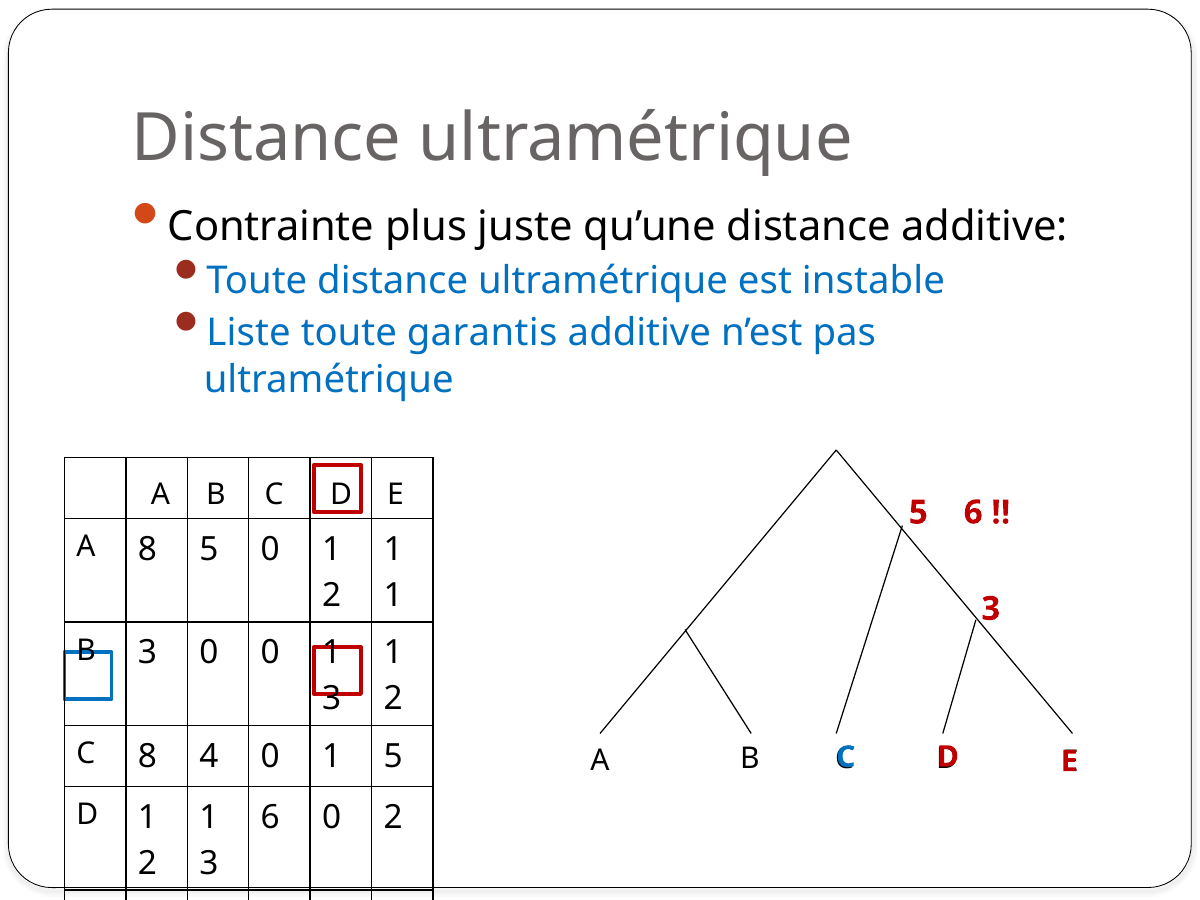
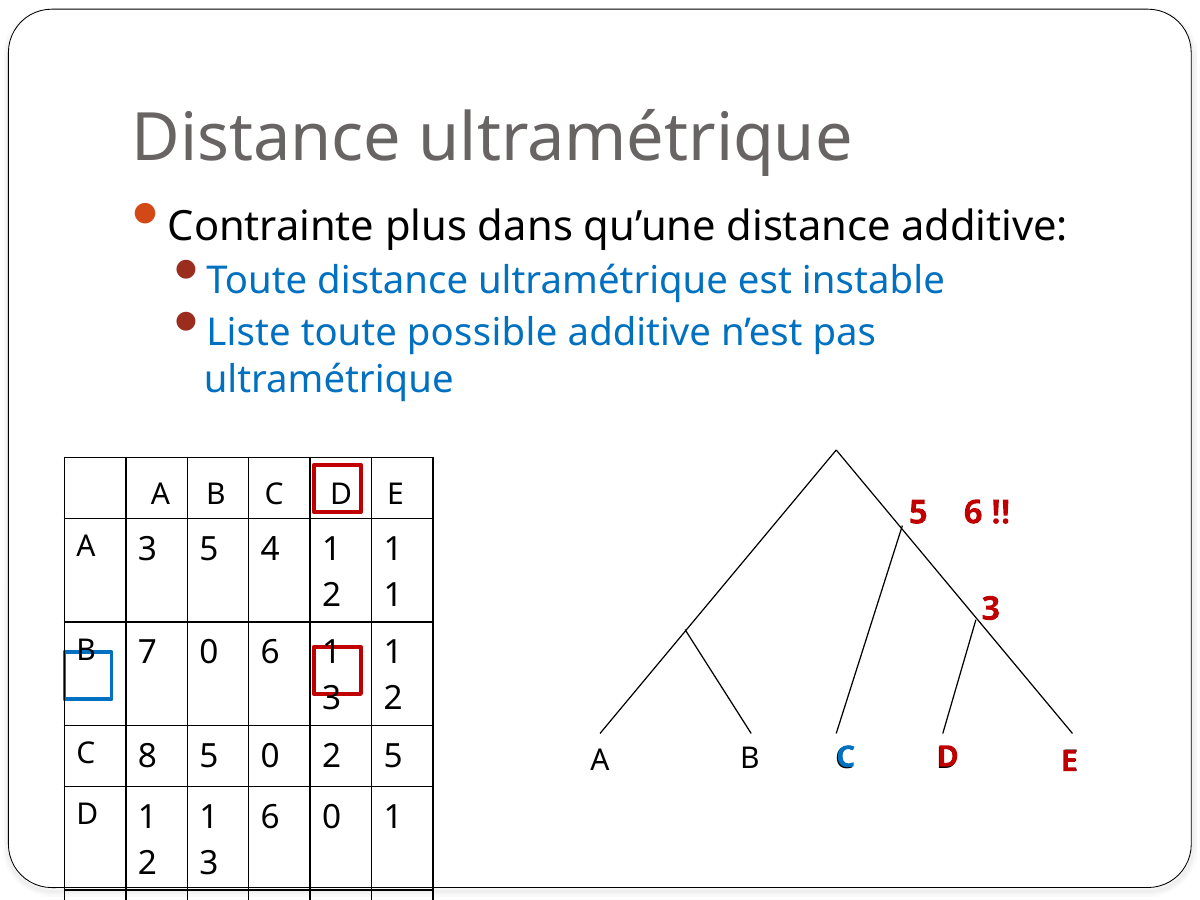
juste: juste -> dans
garantis: garantis -> possible
A 8: 8 -> 3
5 0: 0 -> 4
B 3: 3 -> 7
0 0: 0 -> 6
8 4: 4 -> 5
1 at (332, 756): 1 -> 2
0 2: 2 -> 1
